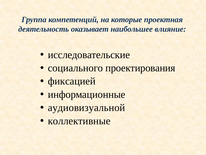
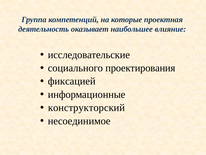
аудиовизуальной: аудиовизуальной -> конструкторский
коллективные: коллективные -> несоединимое
